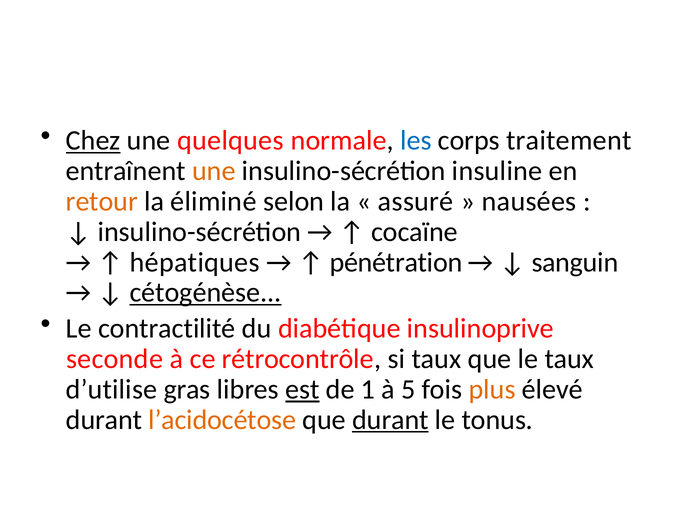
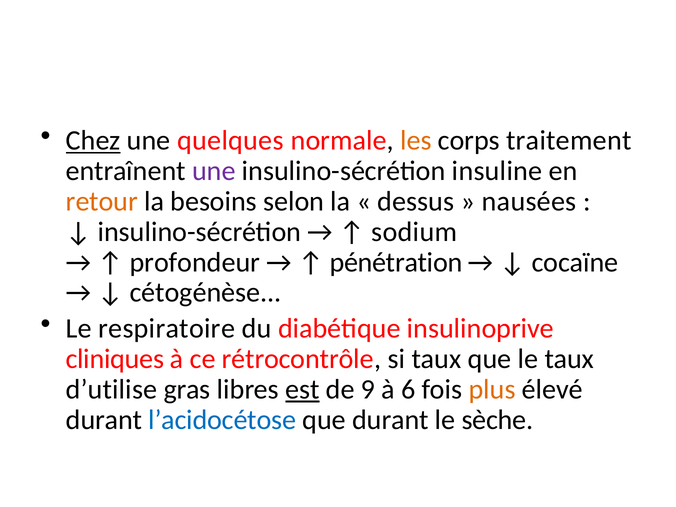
les colour: blue -> orange
une at (214, 171) colour: orange -> purple
éliminé: éliminé -> besoins
assuré: assuré -> dessus
cocaïne: cocaïne -> sodium
hépatiques: hépatiques -> profondeur
sanguin: sanguin -> cocaïne
cétogénèse underline: present -> none
contractilité: contractilité -> respiratoire
seconde: seconde -> cliniques
1: 1 -> 9
5: 5 -> 6
l’acidocétose colour: orange -> blue
durant at (390, 420) underline: present -> none
tonus: tonus -> sèche
